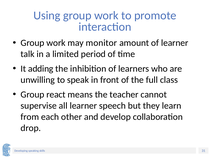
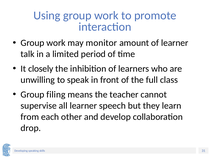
adding: adding -> closely
react: react -> filing
